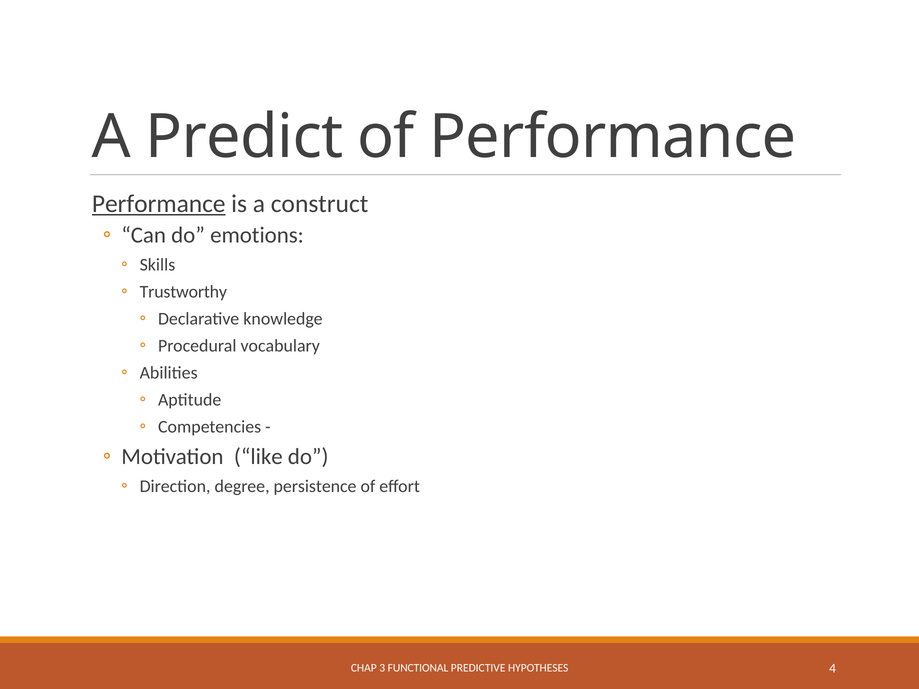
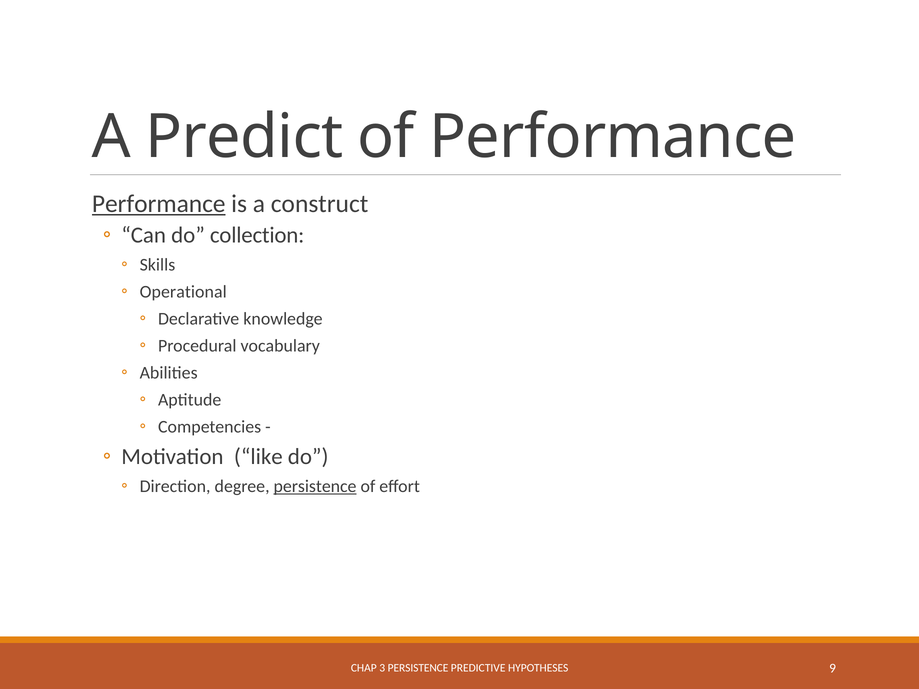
emotions: emotions -> collection
Trustworthy: Trustworthy -> Operational
persistence at (315, 487) underline: none -> present
3 FUNCTIONAL: FUNCTIONAL -> PERSISTENCE
4: 4 -> 9
